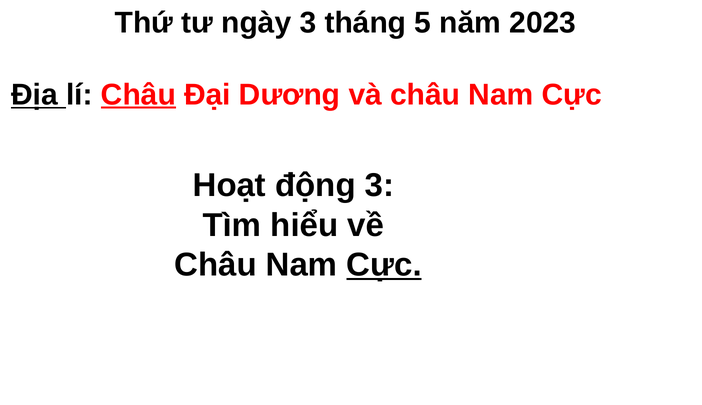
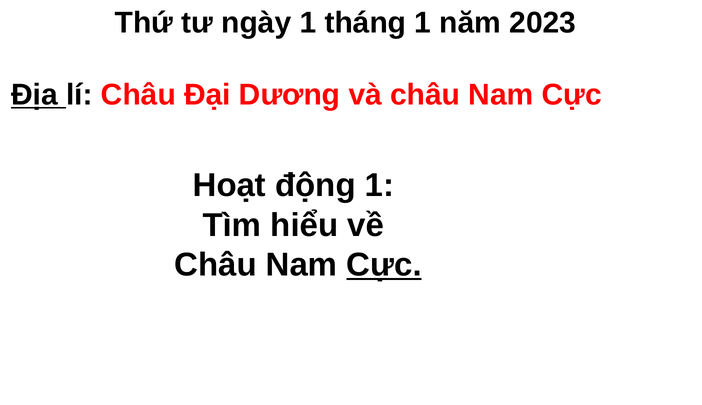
ngày 3: 3 -> 1
tháng 5: 5 -> 1
Châu at (138, 95) underline: present -> none
động 3: 3 -> 1
